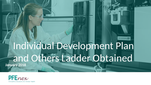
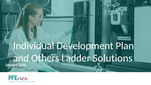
Obtained: Obtained -> Solutions
